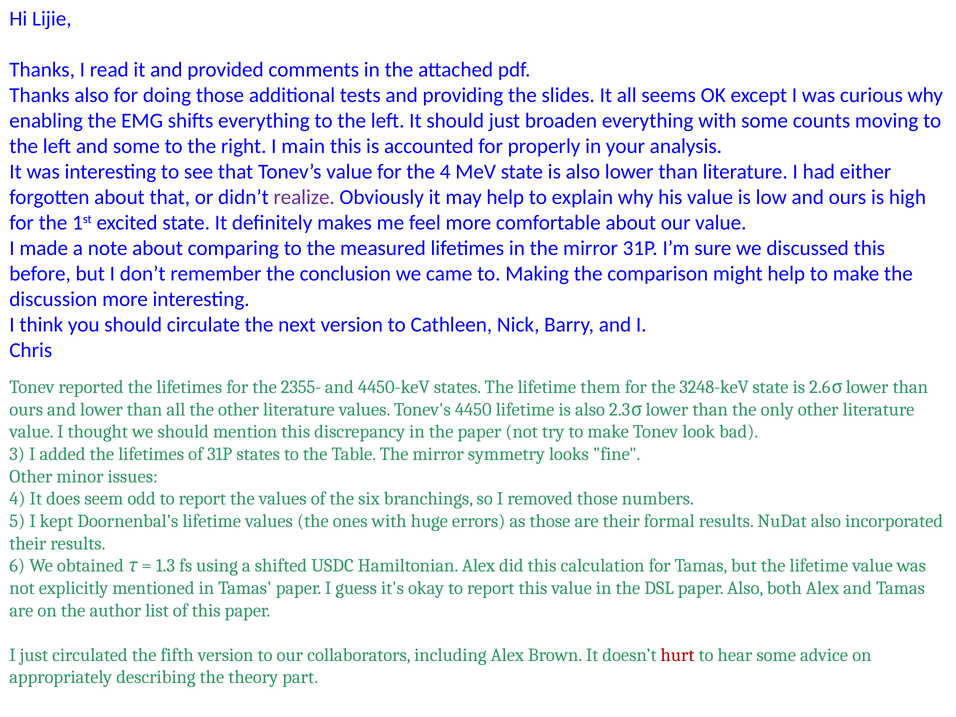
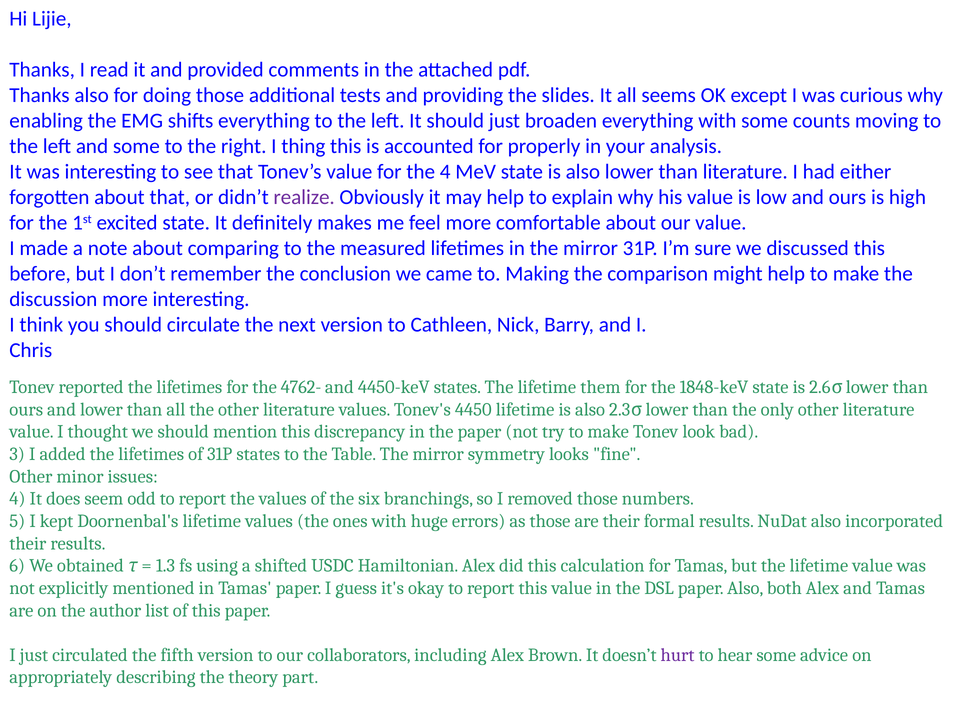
main: main -> thing
2355-: 2355- -> 4762-
3248-keV: 3248-keV -> 1848-keV
hurt colour: red -> purple
